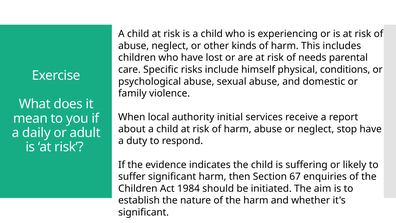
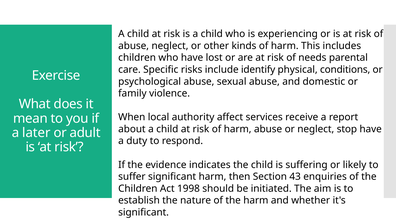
himself: himself -> identify
initial: initial -> affect
daily: daily -> later
67: 67 -> 43
1984: 1984 -> 1998
